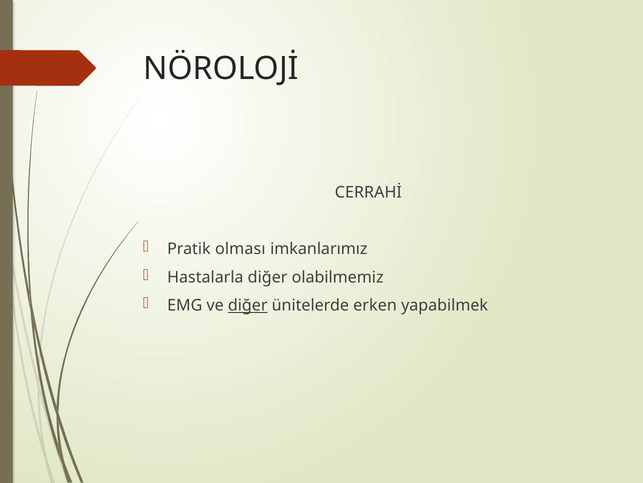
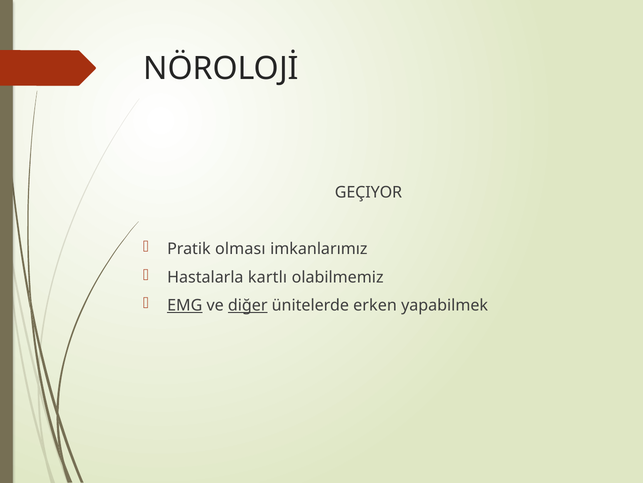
CERRAHİ: CERRAHİ -> GEÇIYOR
Hastalarla diğer: diğer -> kartlı
EMG underline: none -> present
